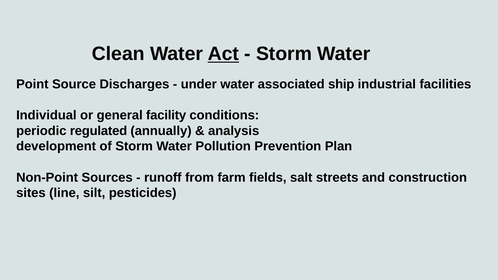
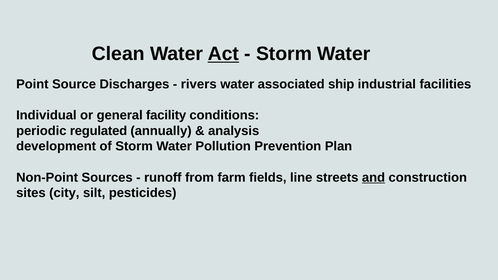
under: under -> rivers
salt: salt -> line
and underline: none -> present
line: line -> city
